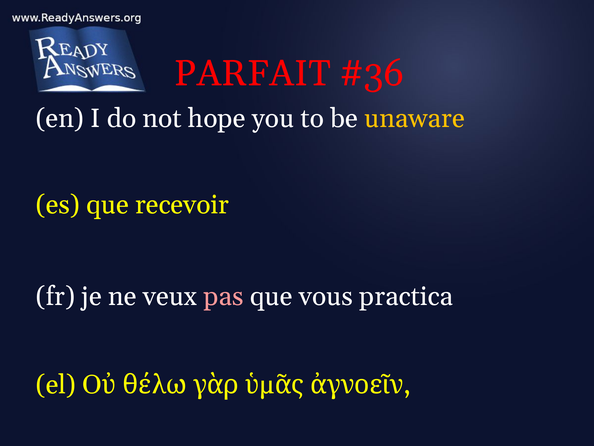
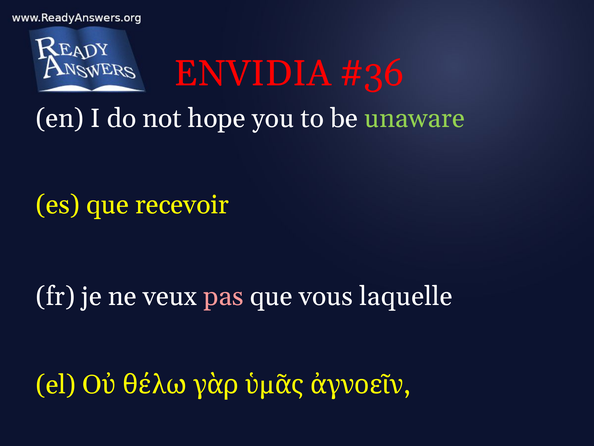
PARFAIT: PARFAIT -> ENVIDIA
unaware colour: yellow -> light green
practica: practica -> laquelle
